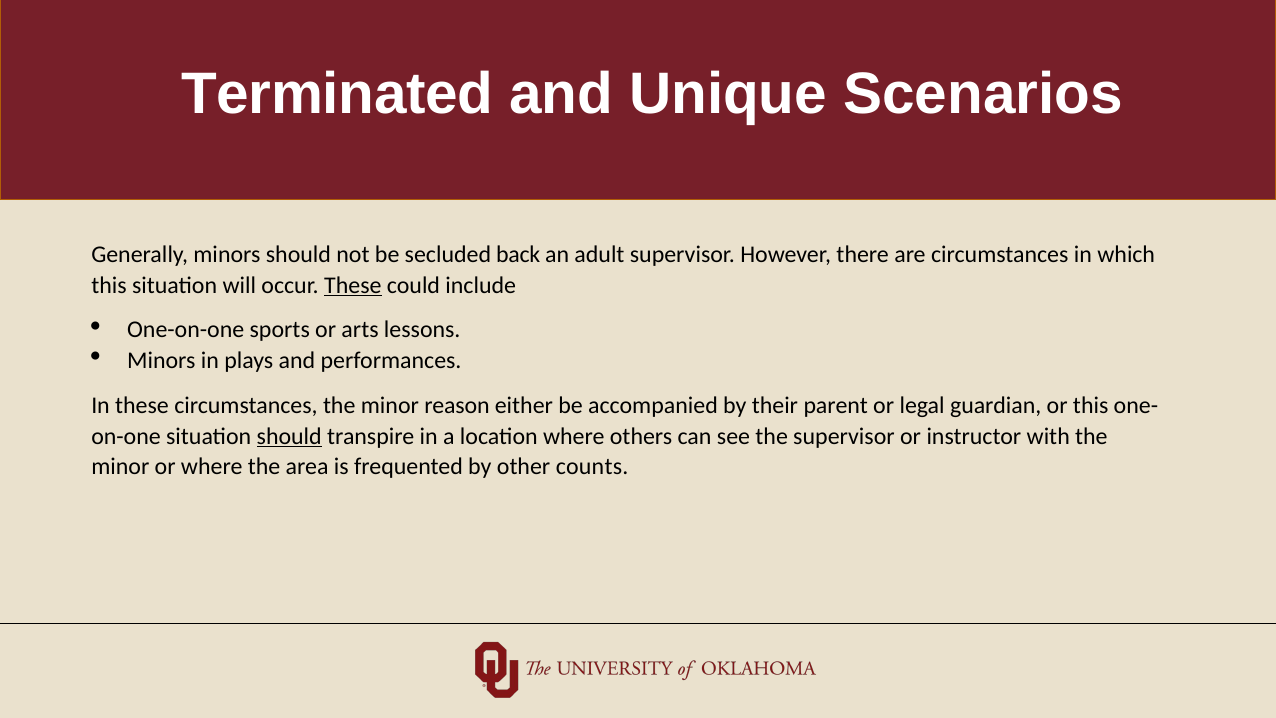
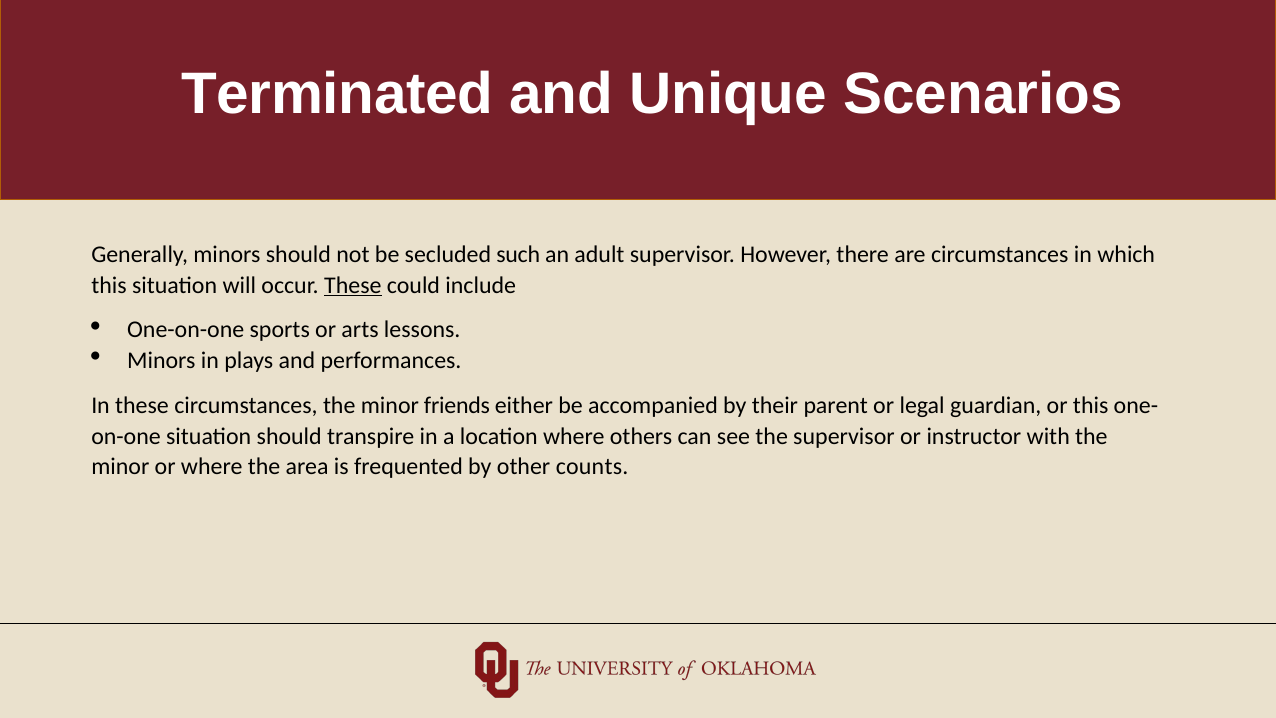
back: back -> such
reason: reason -> friends
should at (289, 436) underline: present -> none
